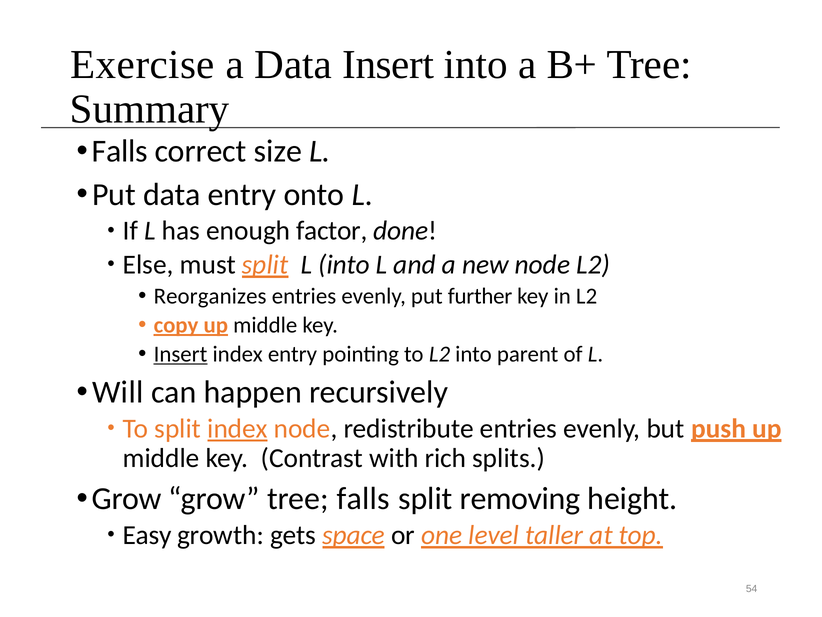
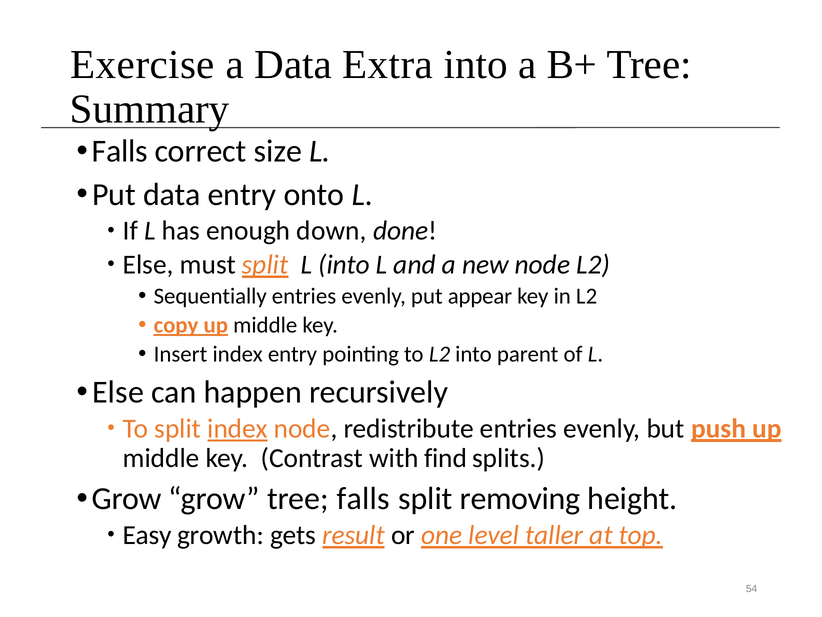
Data Insert: Insert -> Extra
factor: factor -> down
Reorganizes: Reorganizes -> Sequentially
further: further -> appear
Insert at (180, 354) underline: present -> none
Will at (118, 392): Will -> Else
rich: rich -> find
space: space -> result
